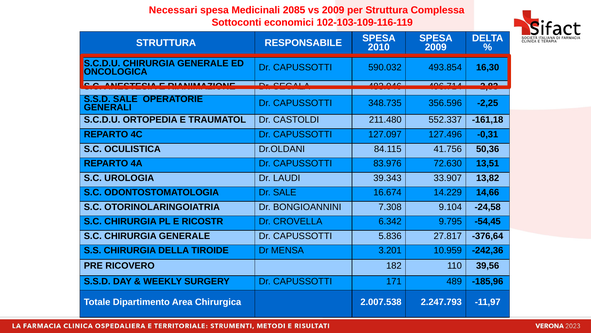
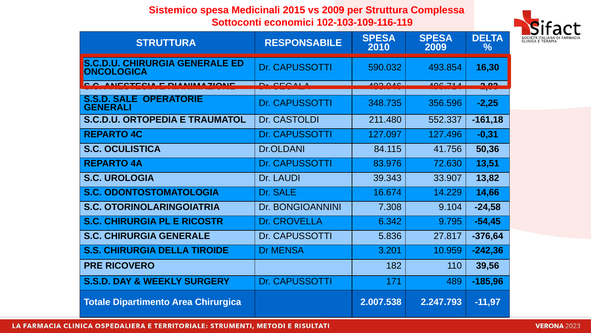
Necessari: Necessari -> Sistemico
2085: 2085 -> 2015
